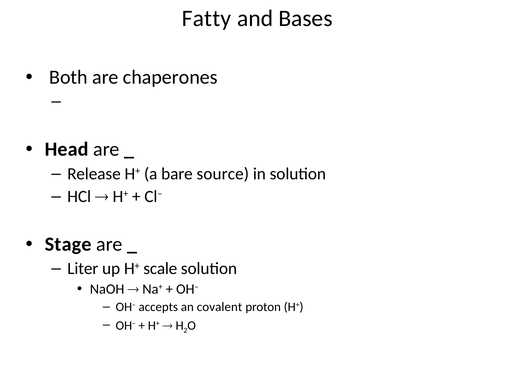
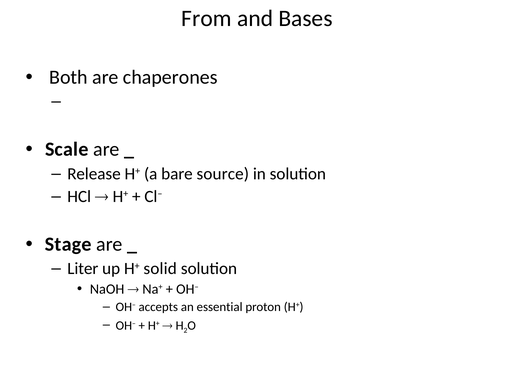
Fatty: Fatty -> From
Head: Head -> Scale
scale: scale -> solid
covalent: covalent -> essential
